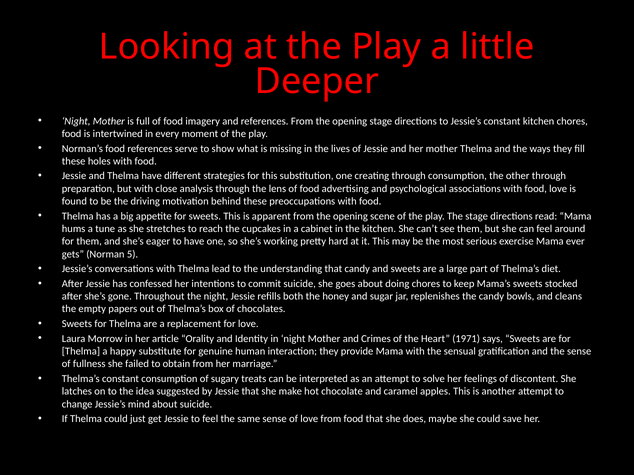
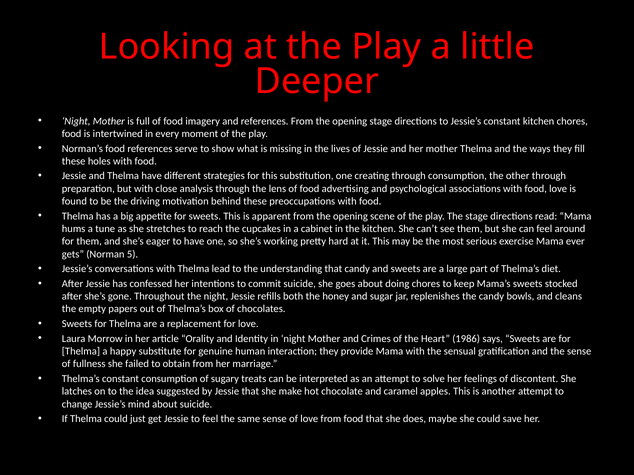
1971: 1971 -> 1986
